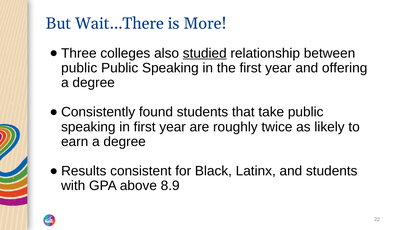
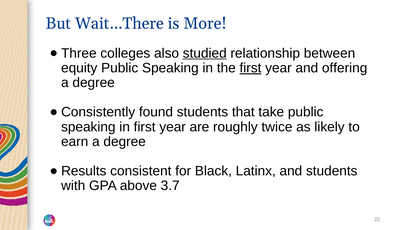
public at (79, 68): public -> equity
first at (250, 68) underline: none -> present
8.9: 8.9 -> 3.7
